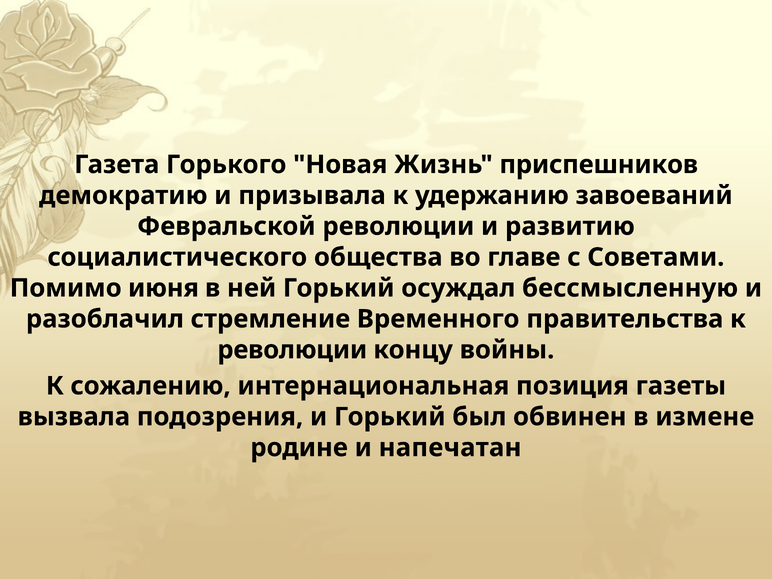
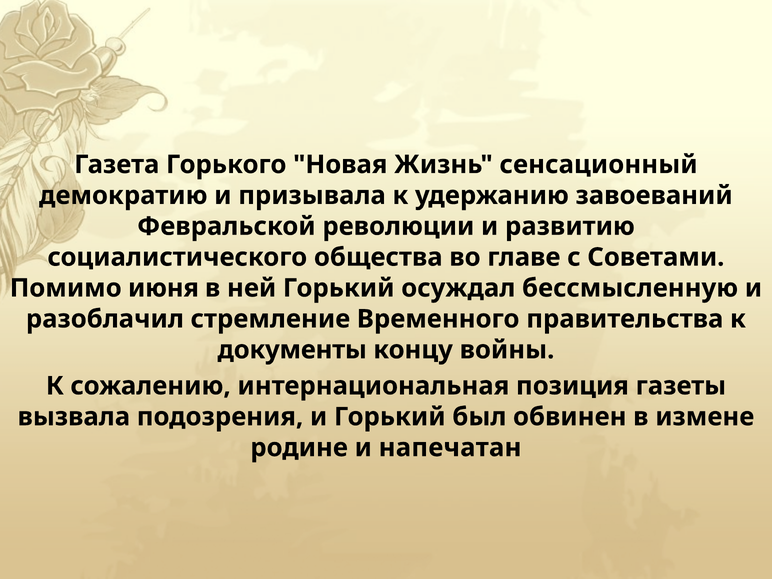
приспешников: приспешников -> сенсационный
революции at (292, 350): революции -> документы
